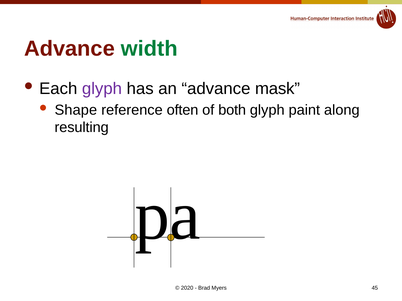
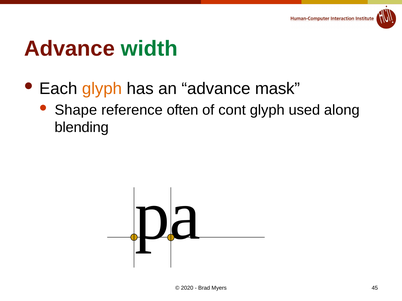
glyph at (102, 89) colour: purple -> orange
both: both -> cont
paint: paint -> used
resulting: resulting -> blending
